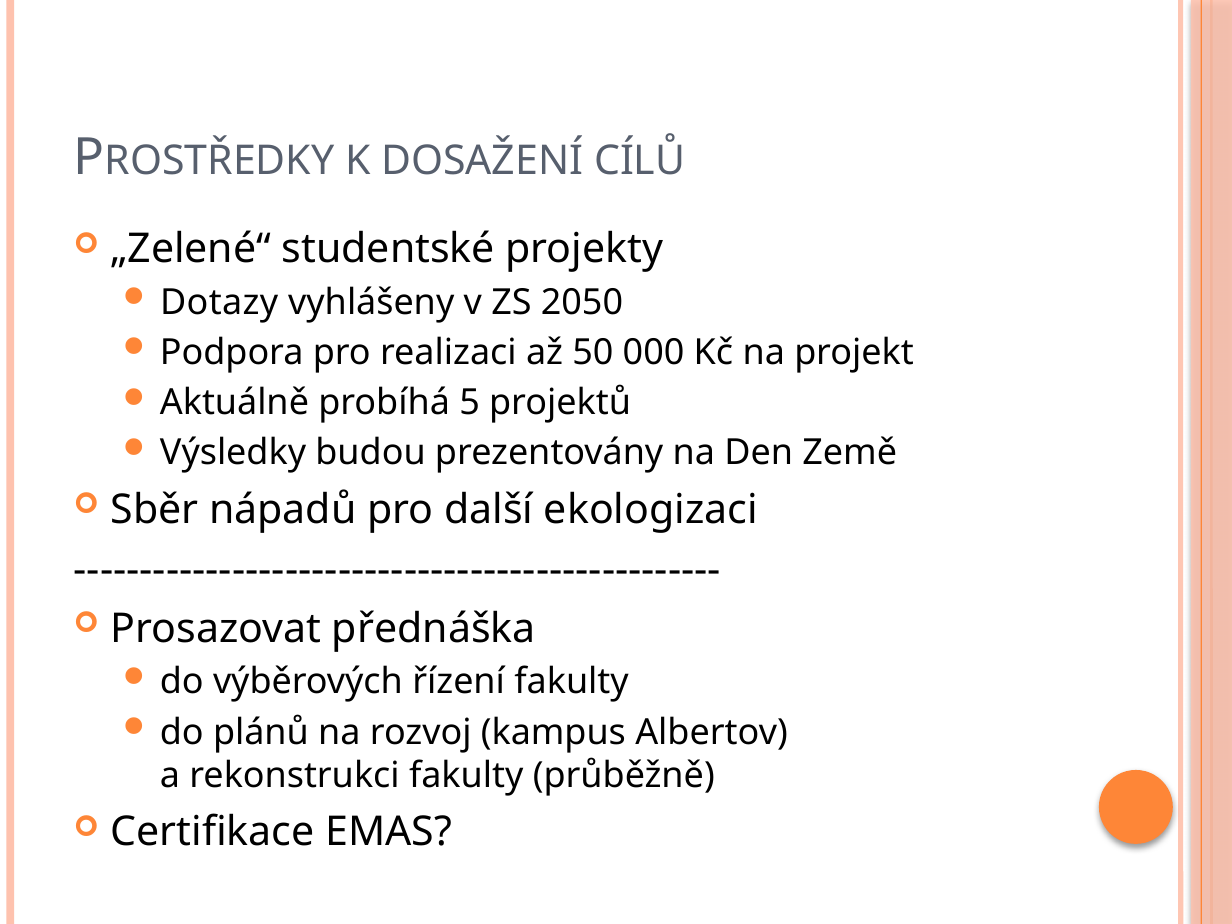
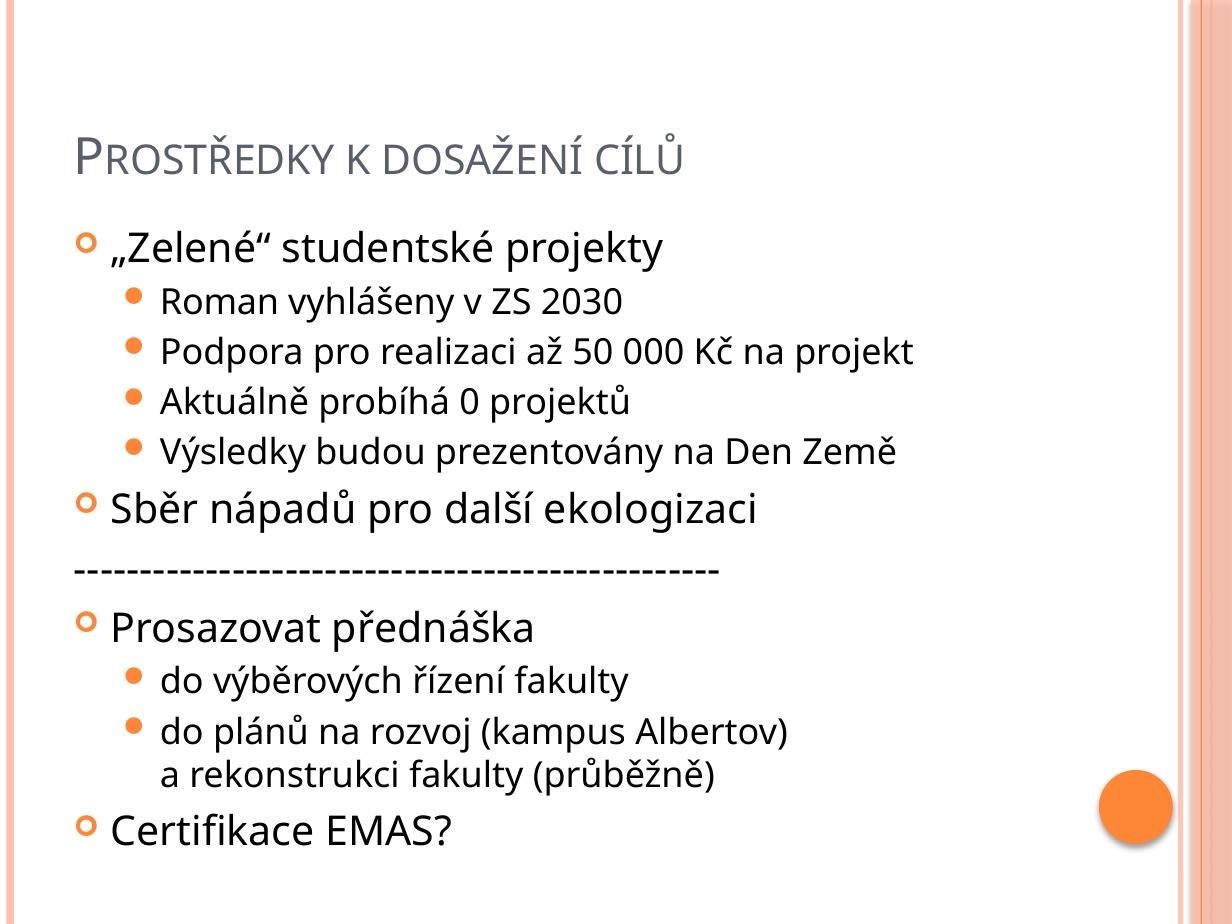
Dotazy: Dotazy -> Roman
2050: 2050 -> 2030
5: 5 -> 0
